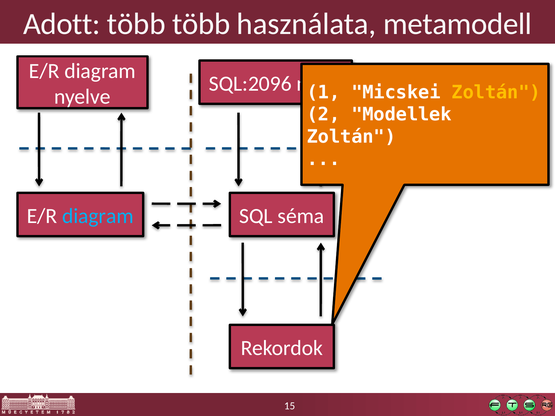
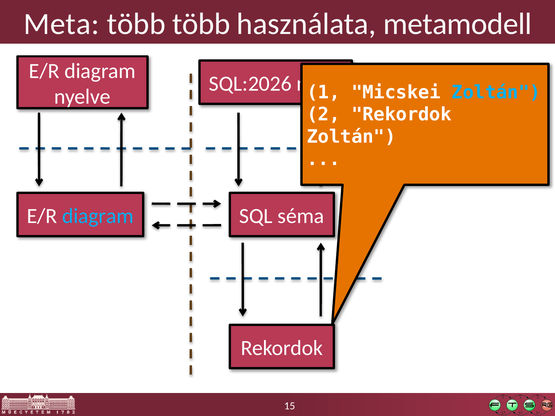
Adott: Adott -> Meta
SQL:2096: SQL:2096 -> SQL:2026
Zoltán at (496, 92) colour: yellow -> light blue
2 Modellek: Modellek -> Rekordok
